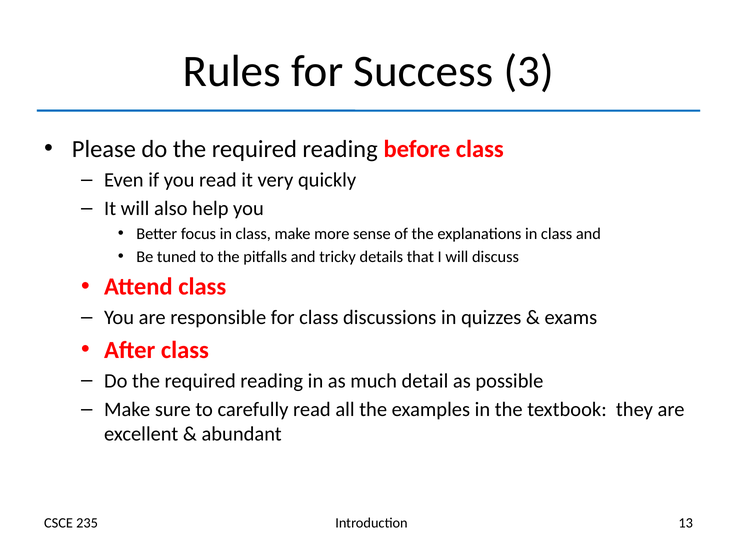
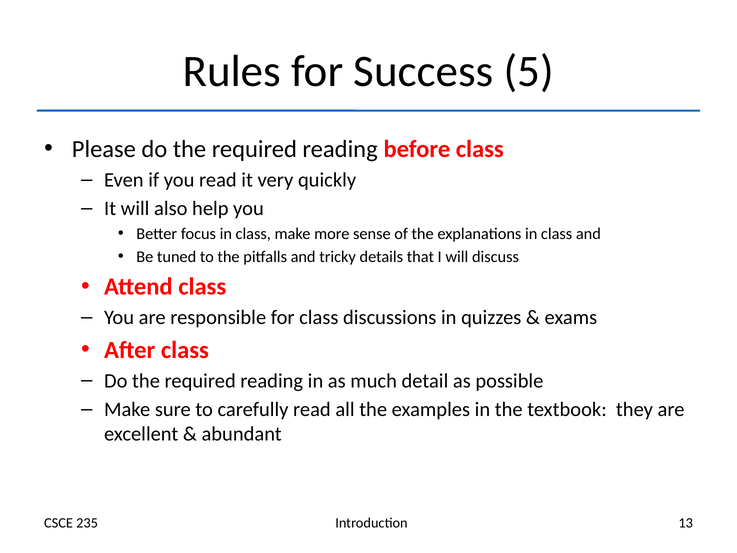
3: 3 -> 5
